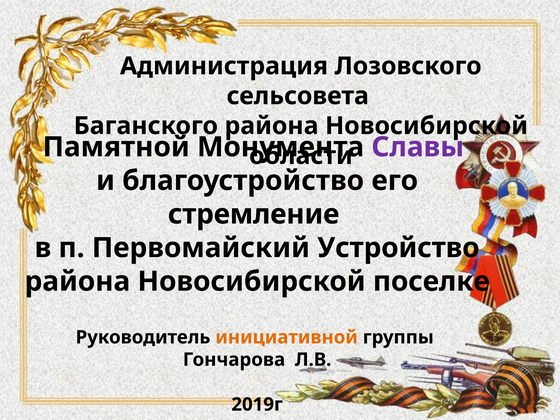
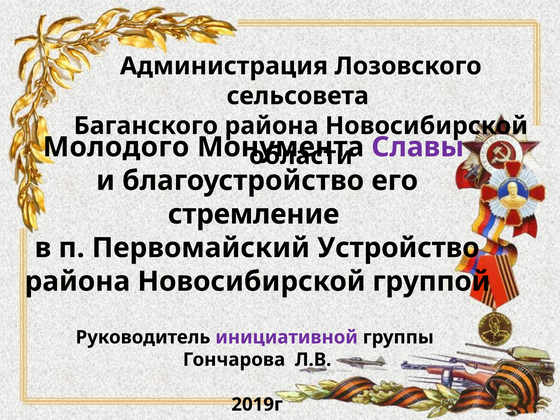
Памятной: Памятной -> Молодого
поселке: поселке -> группой
инициативной colour: orange -> purple
